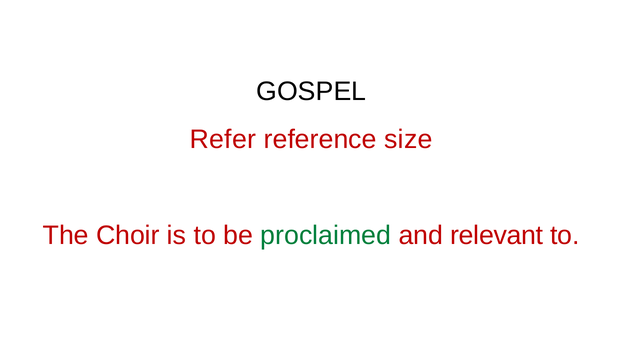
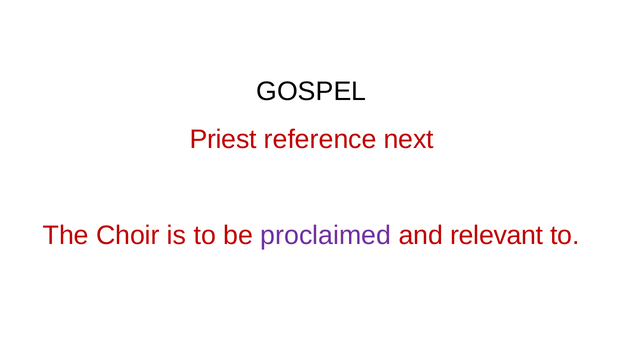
Refer: Refer -> Priest
size: size -> next
proclaimed colour: green -> purple
